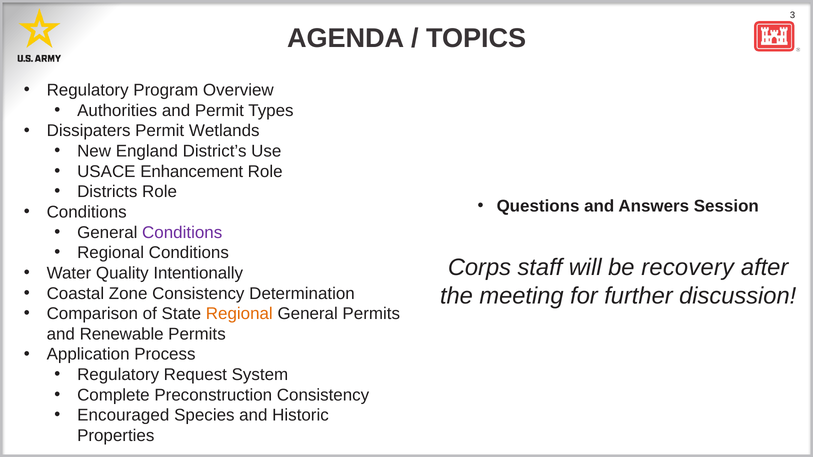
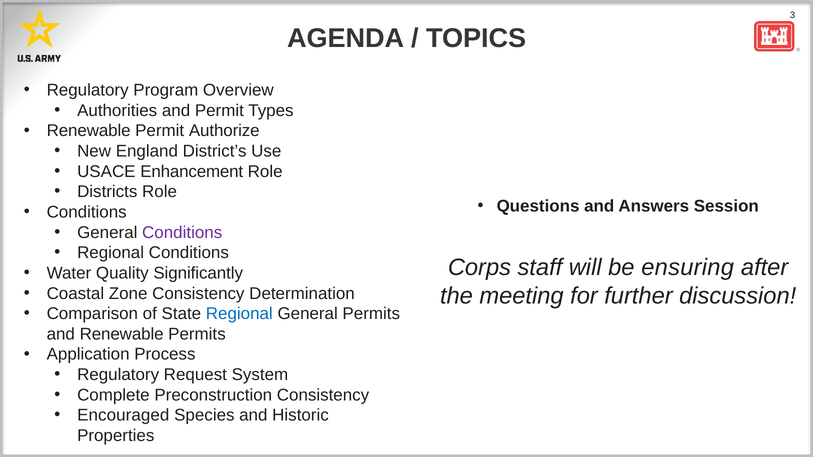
Dissipaters at (89, 131): Dissipaters -> Renewable
Wetlands: Wetlands -> Authorize
recovery: recovery -> ensuring
Intentionally: Intentionally -> Significantly
Regional at (239, 314) colour: orange -> blue
